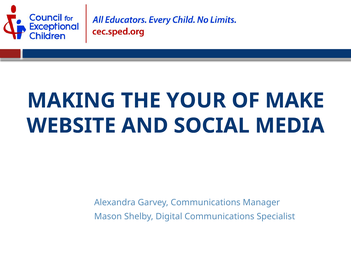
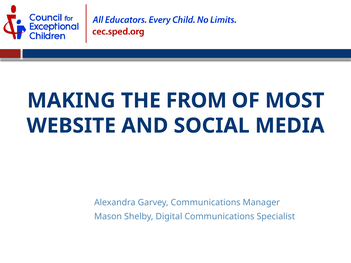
YOUR: YOUR -> FROM
MAKE: MAKE -> MOST
